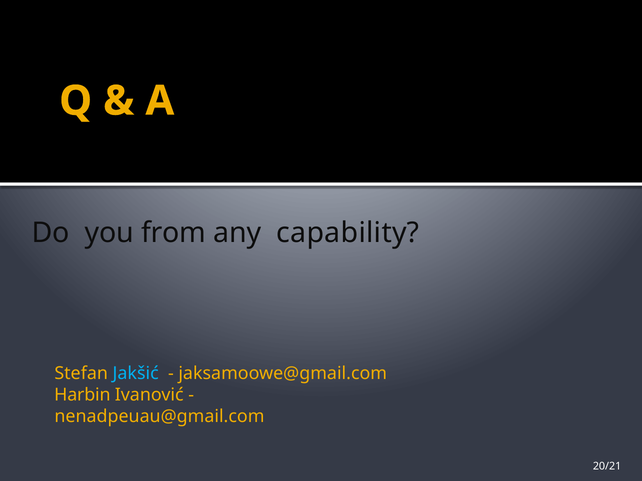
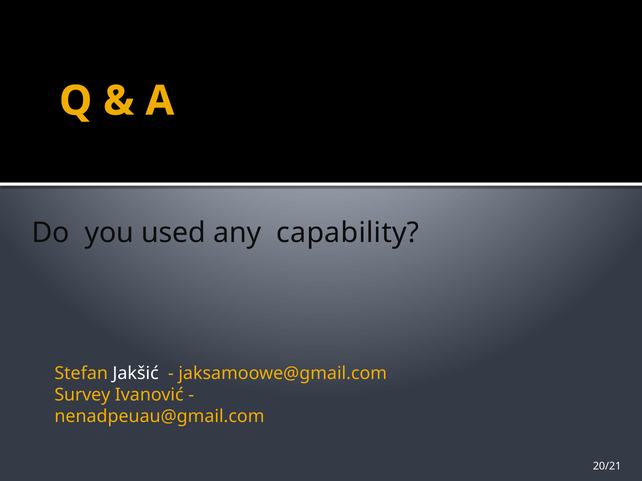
from: from -> used
Jakšić colour: light blue -> white
Harbin: Harbin -> Survey
